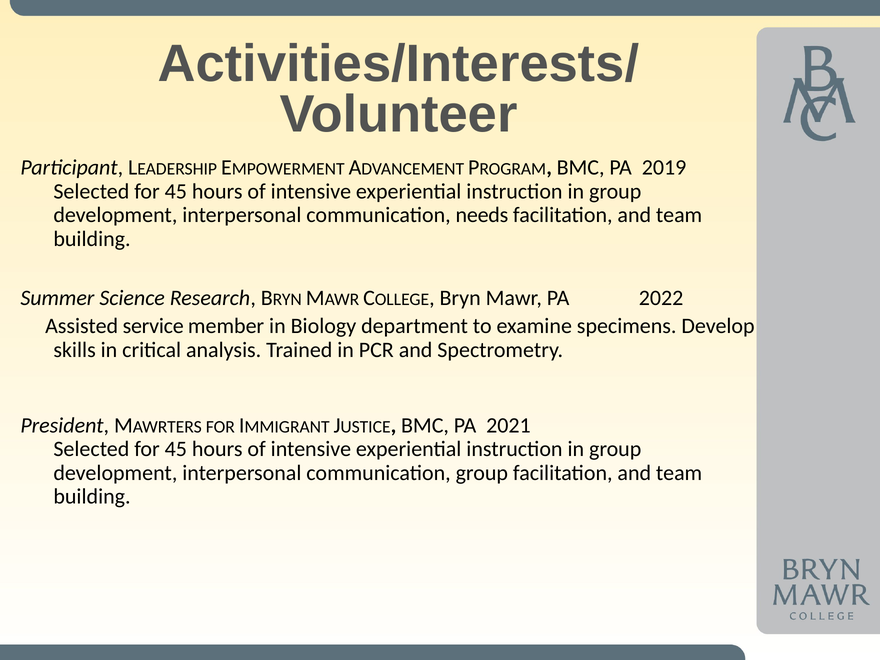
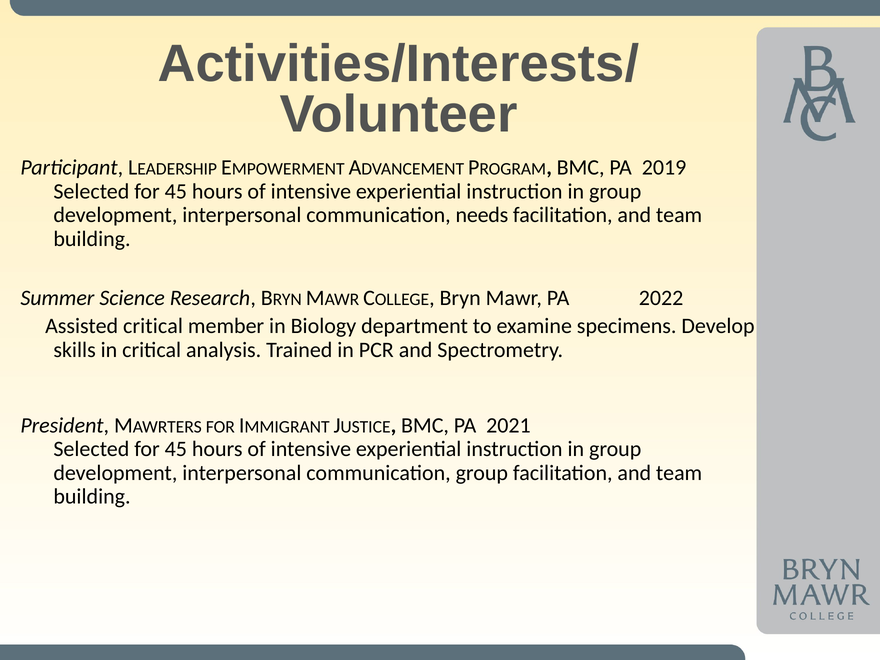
Assisted service: service -> critical
